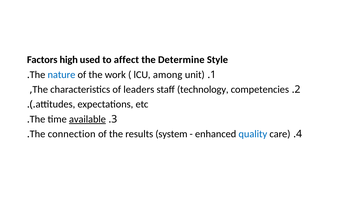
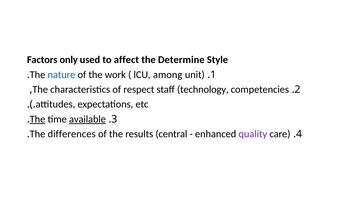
high: high -> only
leaders: leaders -> respect
The at (38, 119) underline: none -> present
connection: connection -> differences
system: system -> central
quality colour: blue -> purple
